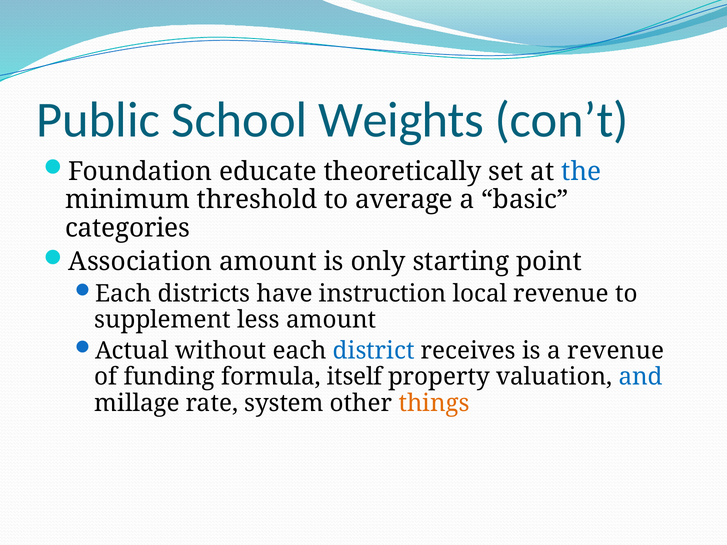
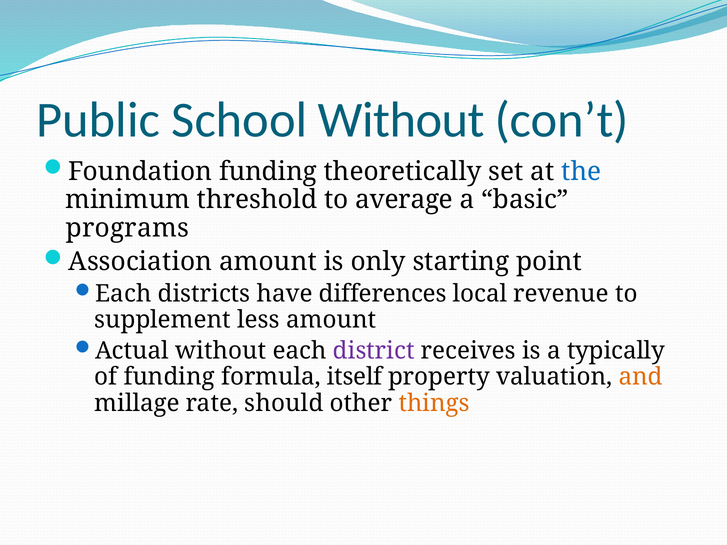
School Weights: Weights -> Without
Foundation educate: educate -> funding
categories: categories -> programs
instruction: instruction -> differences
district colour: blue -> purple
a revenue: revenue -> typically
and colour: blue -> orange
system: system -> should
